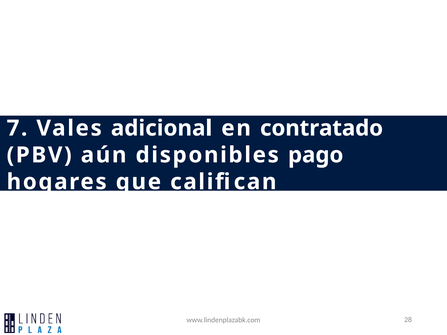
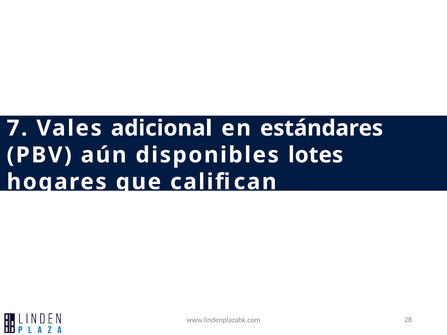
contratado: contratado -> estándares
pago: pago -> lotes
